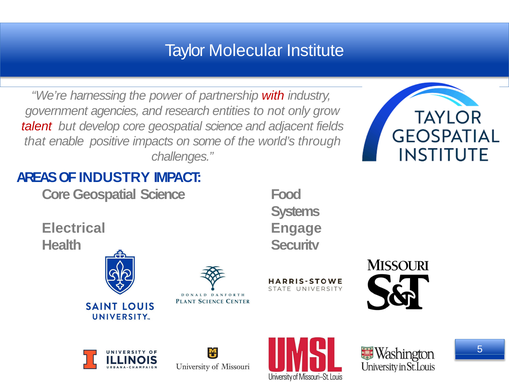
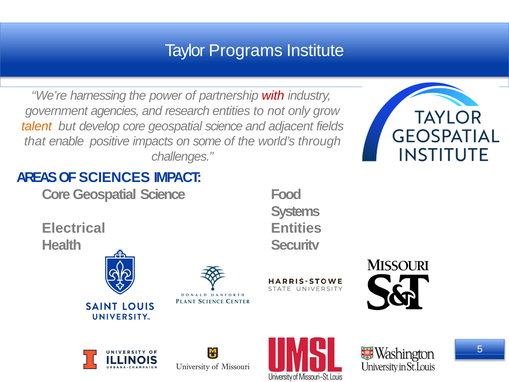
Molecular: Molecular -> Programs
talent colour: red -> orange
OF INDUSTRY: INDUSTRY -> SCIENCES
Engage at (296, 228): Engage -> Entities
